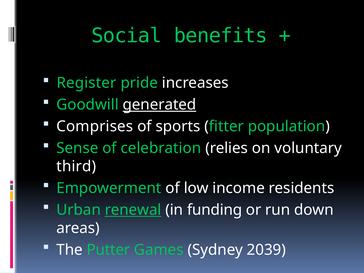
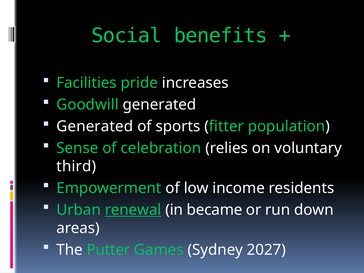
Register: Register -> Facilities
generated at (159, 105) underline: present -> none
Comprises at (95, 126): Comprises -> Generated
funding: funding -> became
2039: 2039 -> 2027
